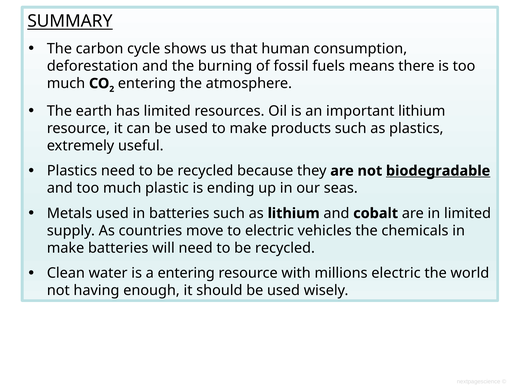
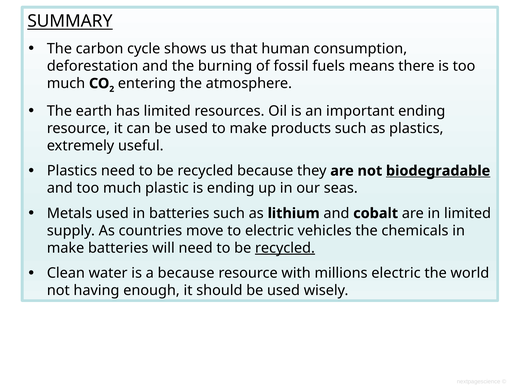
important lithium: lithium -> ending
recycled at (285, 248) underline: none -> present
a entering: entering -> because
